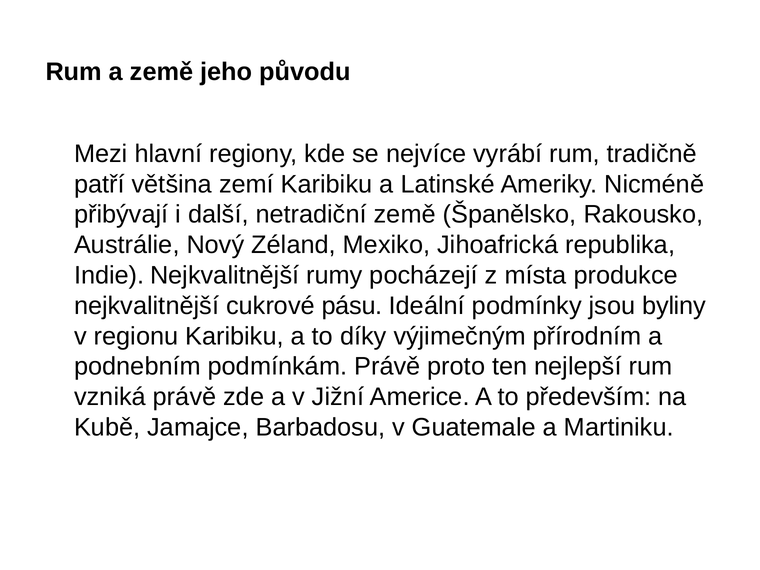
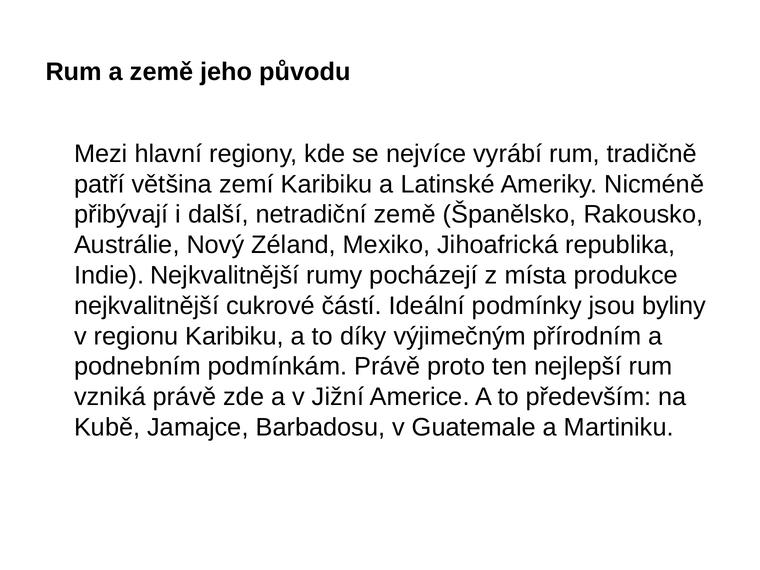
pásu: pásu -> částí
